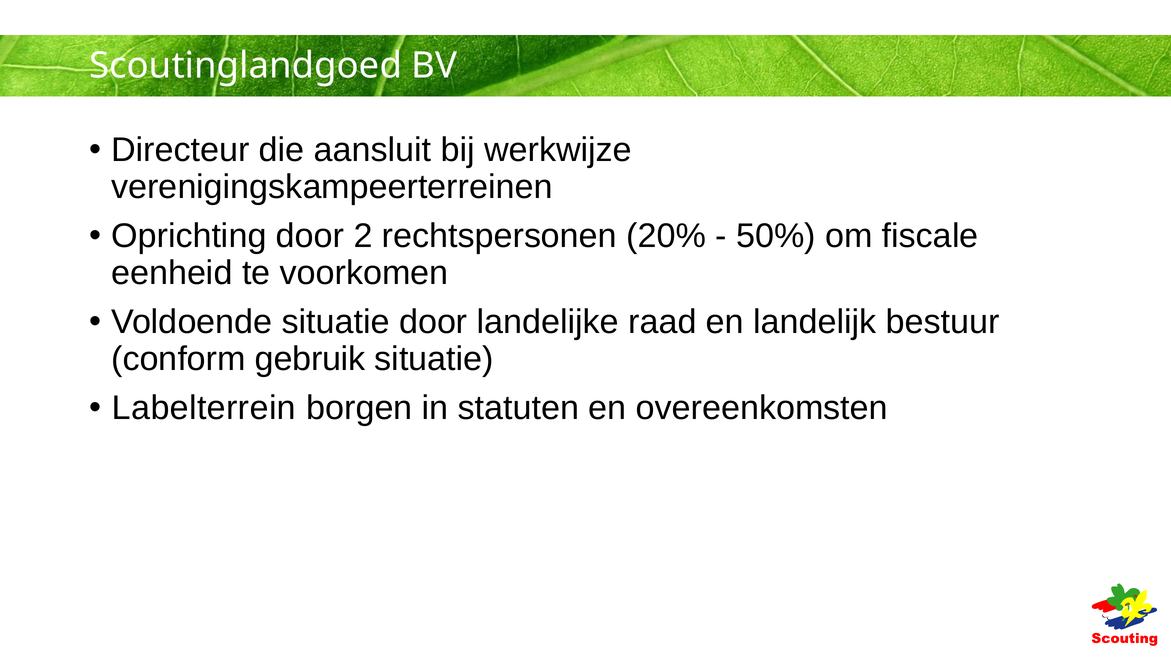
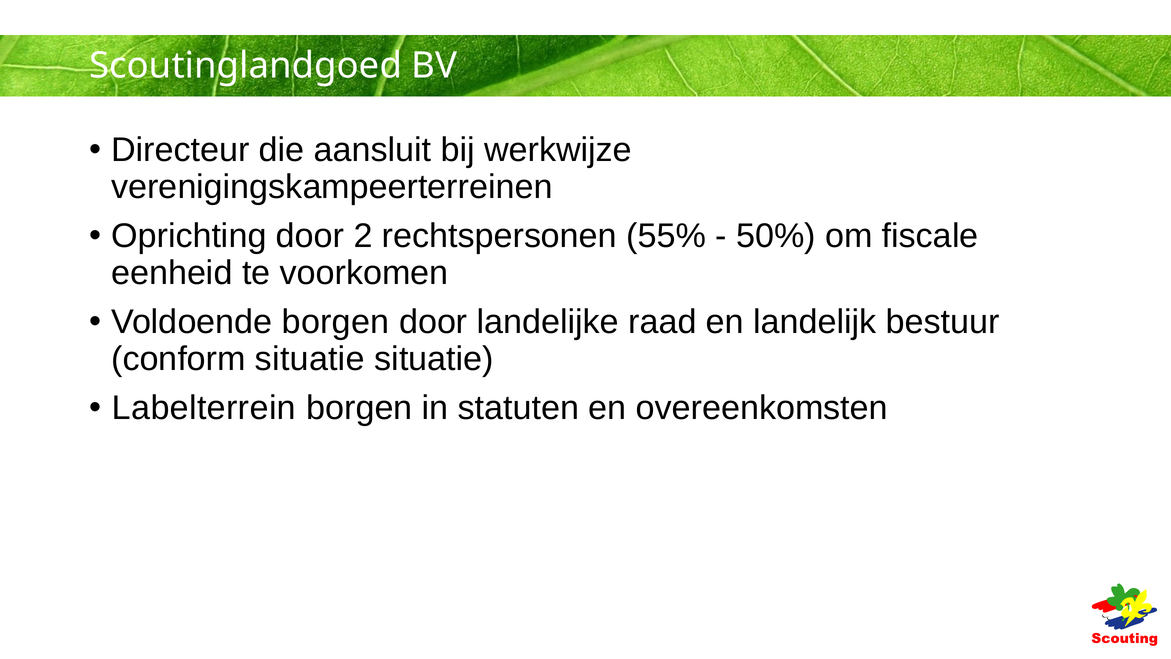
20%: 20% -> 55%
Voldoende situatie: situatie -> borgen
conform gebruik: gebruik -> situatie
